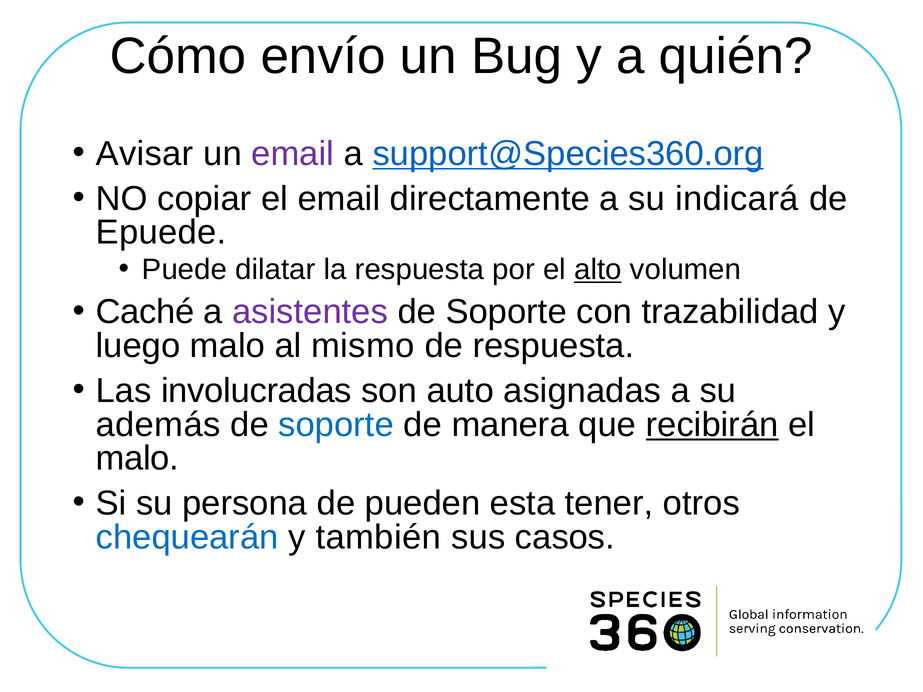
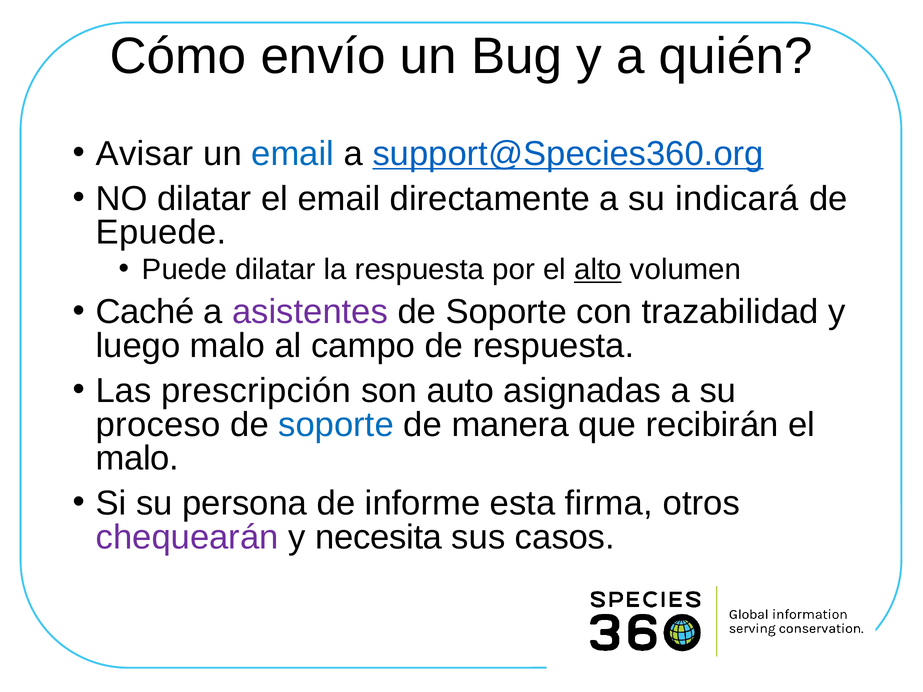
email at (293, 154) colour: purple -> blue
NO copiar: copiar -> dilatar
mismo: mismo -> campo
involucradas: involucradas -> prescripción
además: además -> proceso
recibirán underline: present -> none
pueden: pueden -> informe
tener: tener -> firma
chequearán colour: blue -> purple
también: también -> necesita
